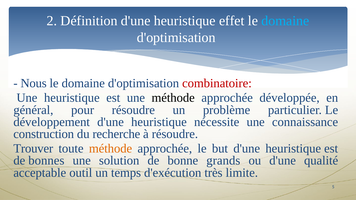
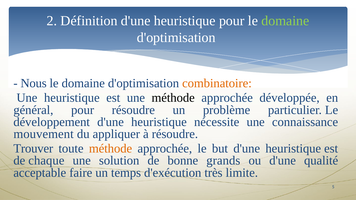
heuristique effet: effet -> pour
domaine at (285, 21) colour: light blue -> light green
combinatoire colour: red -> orange
construction: construction -> mouvement
recherche: recherche -> appliquer
bonnes: bonnes -> chaque
outil: outil -> faire
